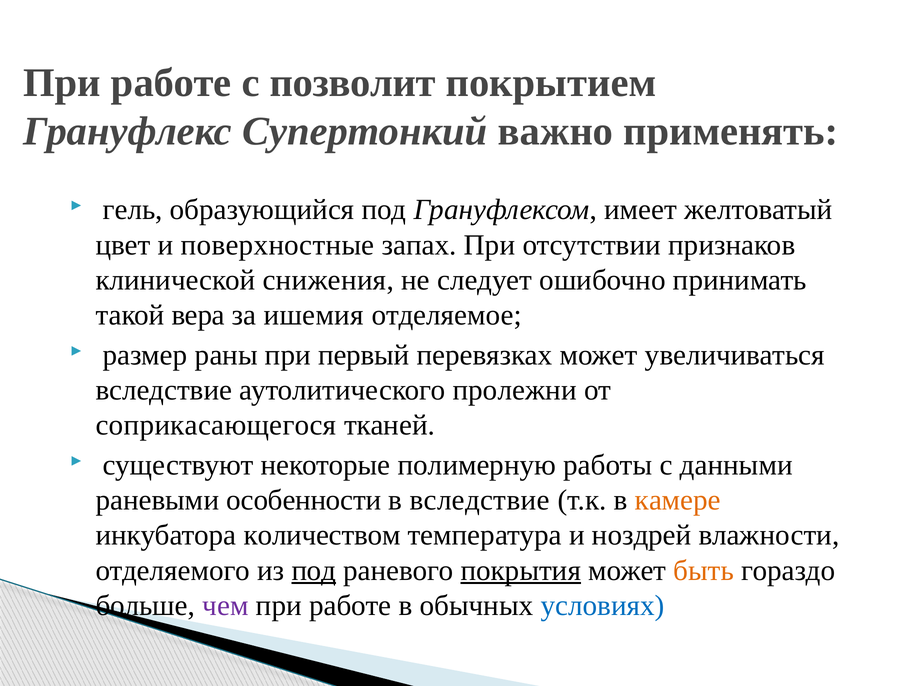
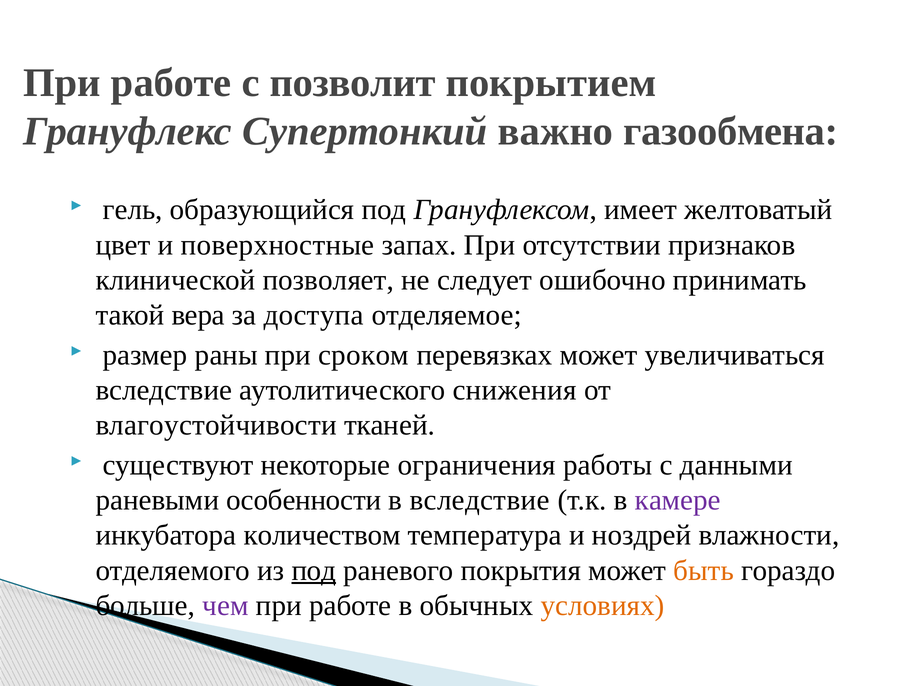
применять: применять -> газообмена
снижения: снижения -> позволяет
ишемия: ишемия -> доступа
первый: первый -> сроком
пролежни: пролежни -> снижения
соприкасающегося: соприкасающегося -> влагоустойчивости
полимерную: полимерную -> ограничения
камере colour: orange -> purple
покрытия underline: present -> none
условиях colour: blue -> orange
